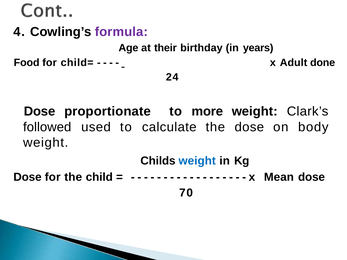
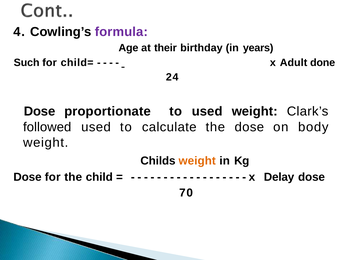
Food: Food -> Such
to more: more -> used
weight at (197, 161) colour: blue -> orange
Mean: Mean -> Delay
